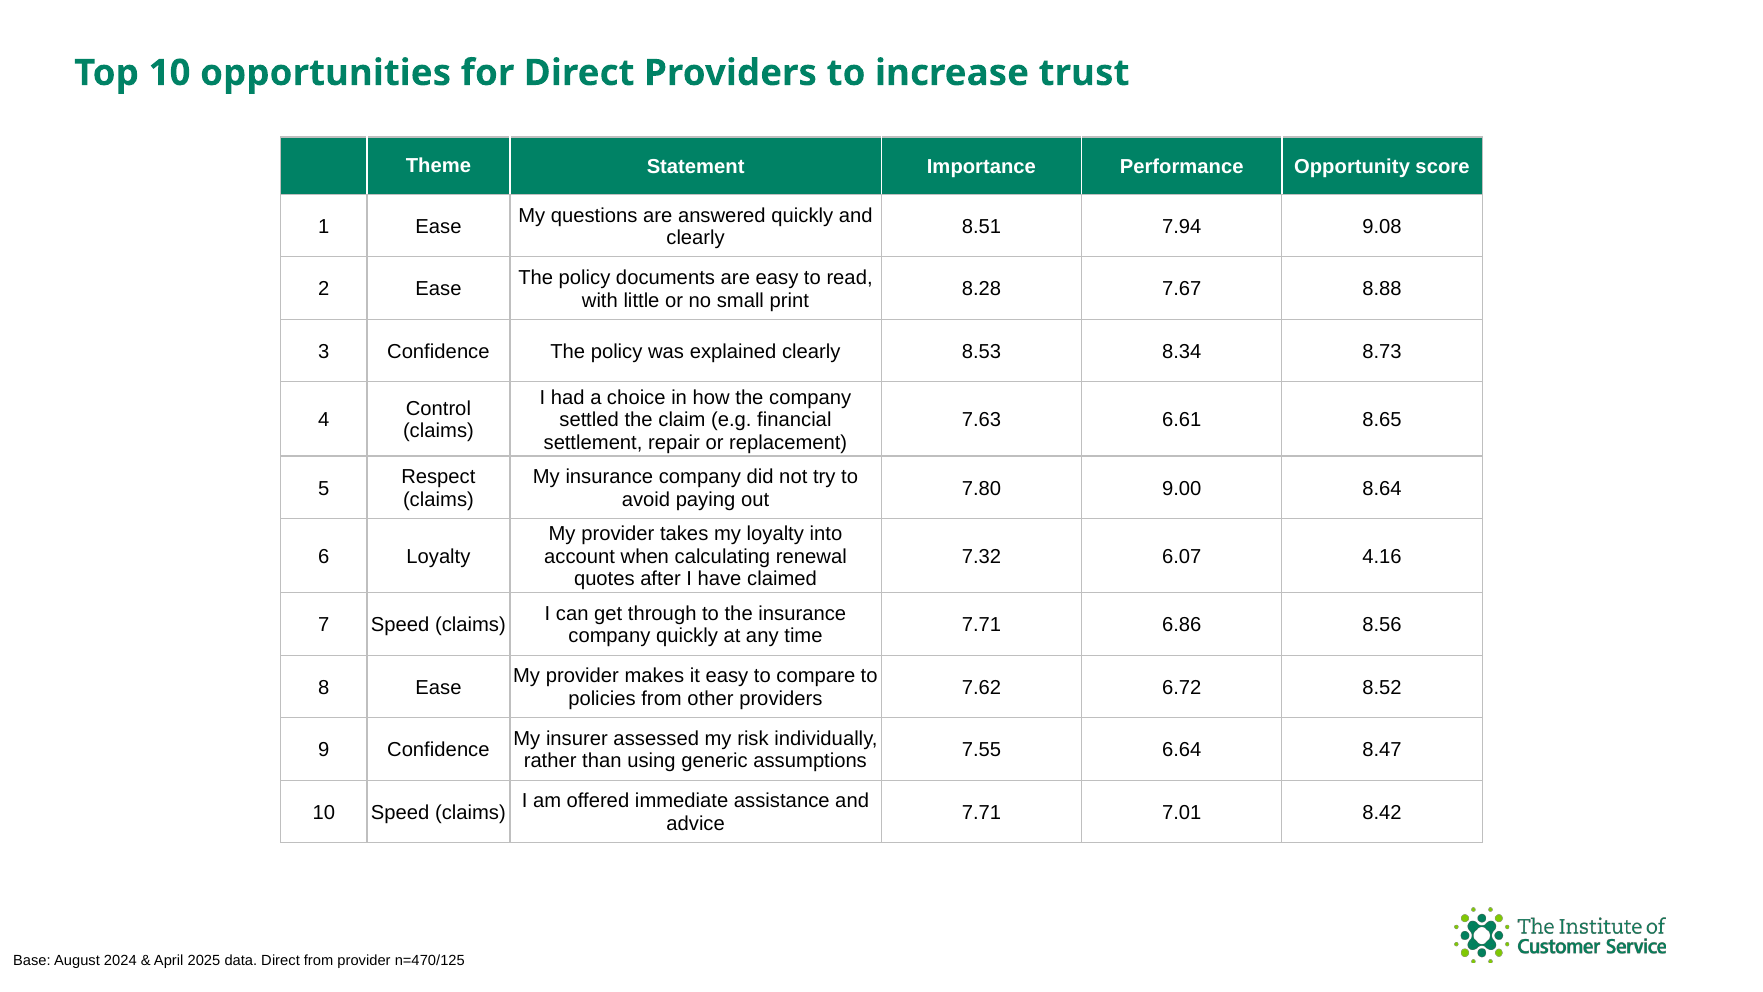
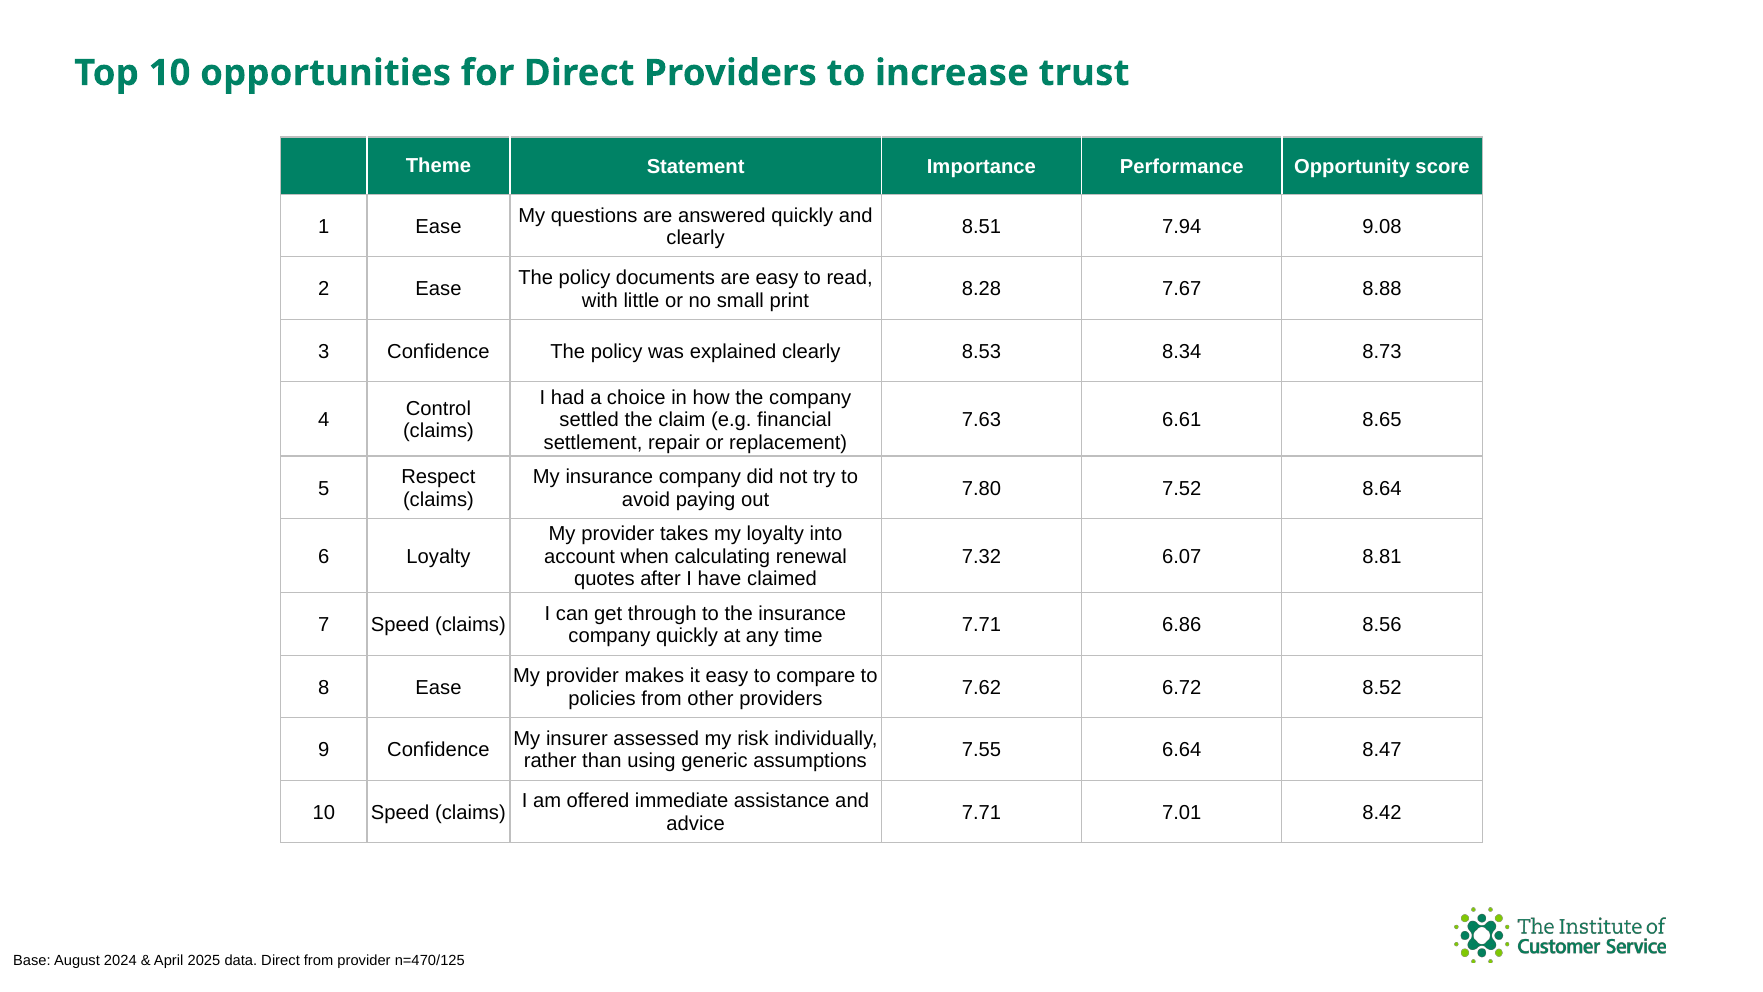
9.00: 9.00 -> 7.52
4.16: 4.16 -> 8.81
